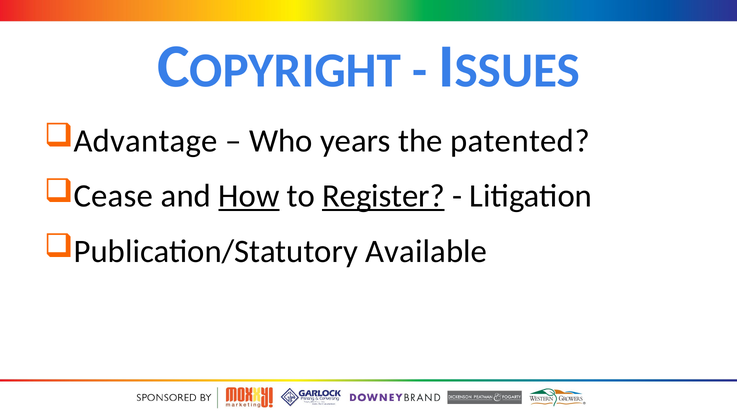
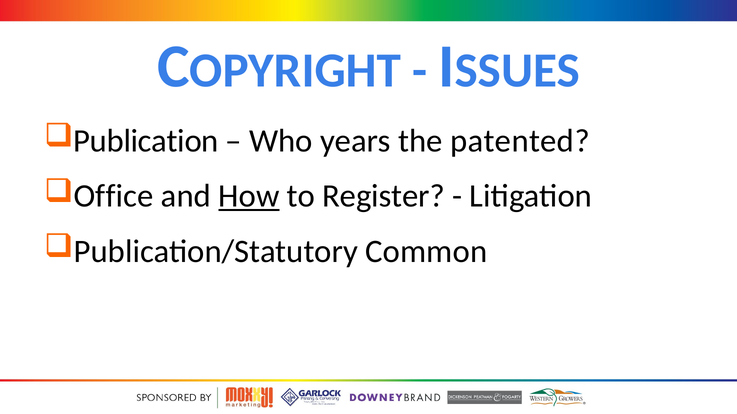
Advantage: Advantage -> Publication
Cease: Cease -> Office
Register underline: present -> none
Available: Available -> Common
